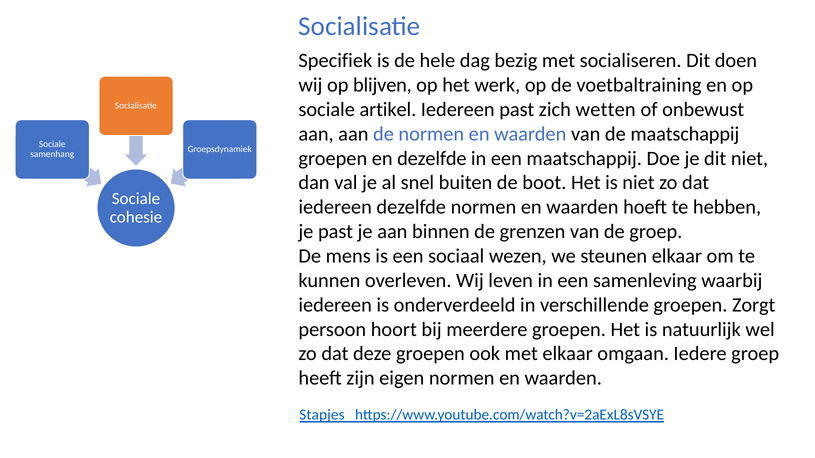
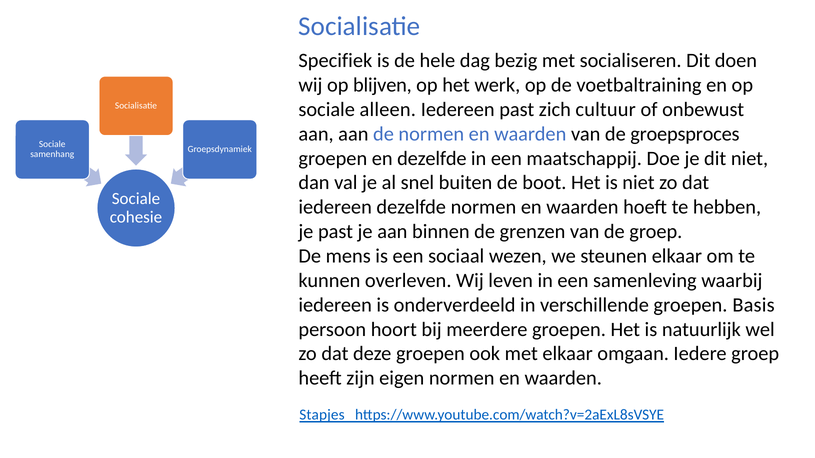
artikel: artikel -> alleen
wetten: wetten -> cultuur
de maatschappij: maatschappij -> groepsproces
Zorgt: Zorgt -> Basis
